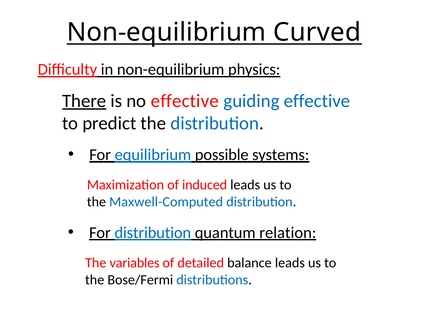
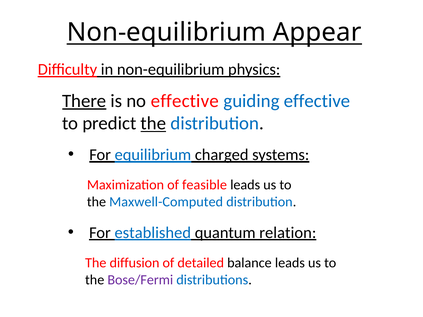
Curved: Curved -> Appear
the at (153, 124) underline: none -> present
possible: possible -> charged
induced: induced -> feasible
For distribution: distribution -> established
variables: variables -> diffusion
Bose/Fermi colour: black -> purple
